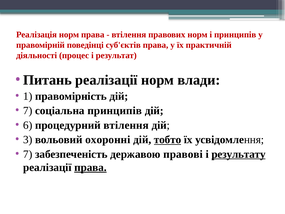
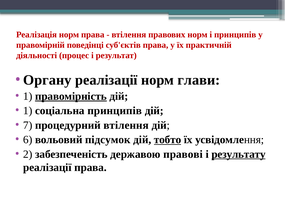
Питань: Питань -> Органу
влади: влади -> глави
правомірність underline: none -> present
7 at (28, 111): 7 -> 1
6: 6 -> 7
3: 3 -> 6
охоронні: охоронні -> підсумок
7 at (28, 154): 7 -> 2
права at (90, 167) underline: present -> none
